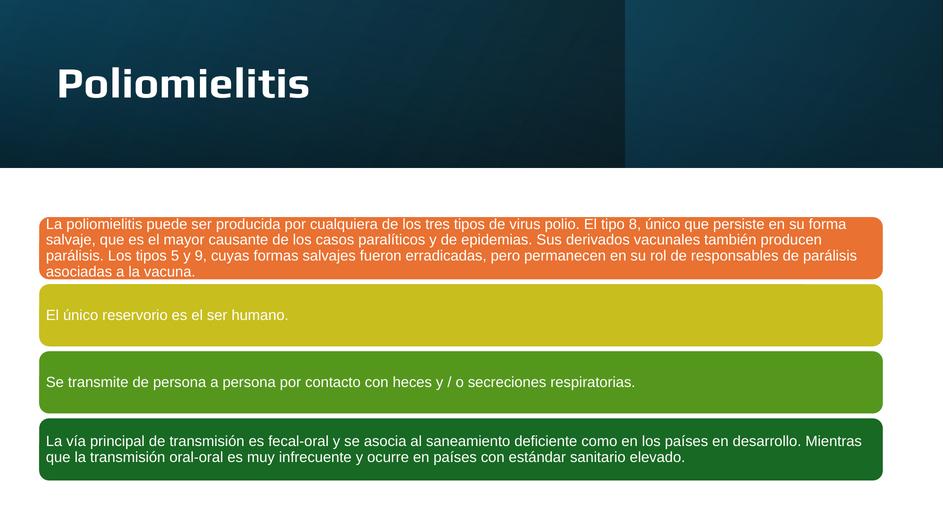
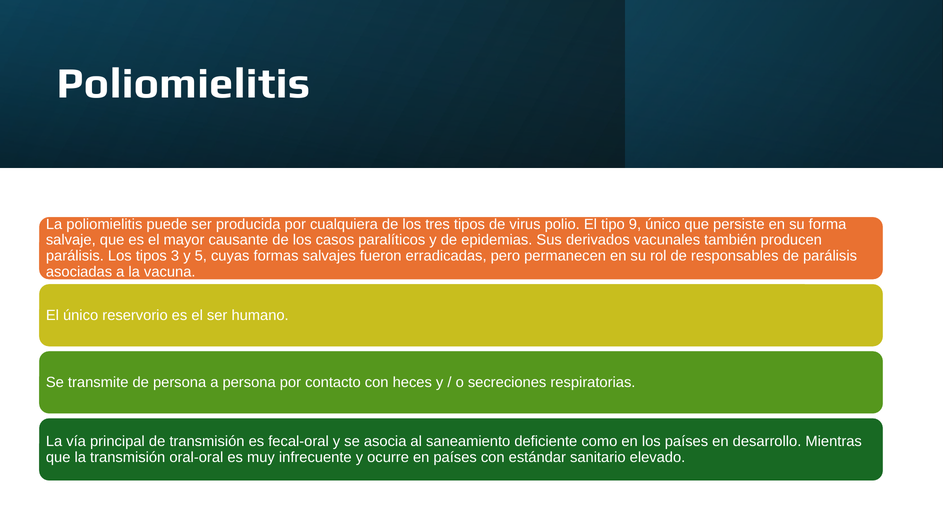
8: 8 -> 9
5: 5 -> 3
9: 9 -> 5
